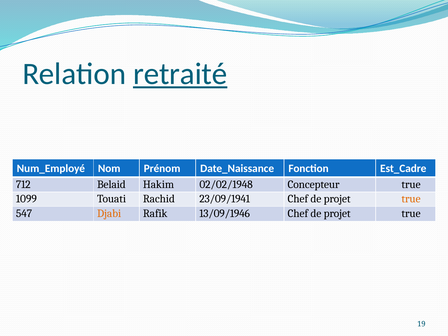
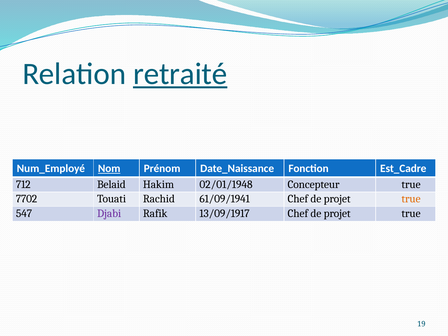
Nom underline: none -> present
02/02/1948: 02/02/1948 -> 02/01/1948
1099: 1099 -> 7702
23/09/1941: 23/09/1941 -> 61/09/1941
Djabi colour: orange -> purple
13/09/1946: 13/09/1946 -> 13/09/1917
